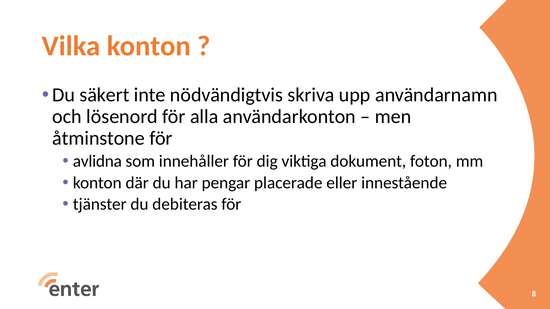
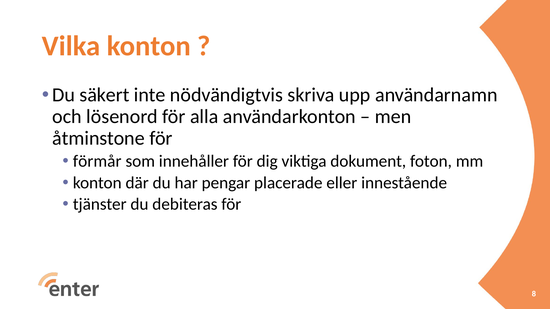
avlidna: avlidna -> förmår
